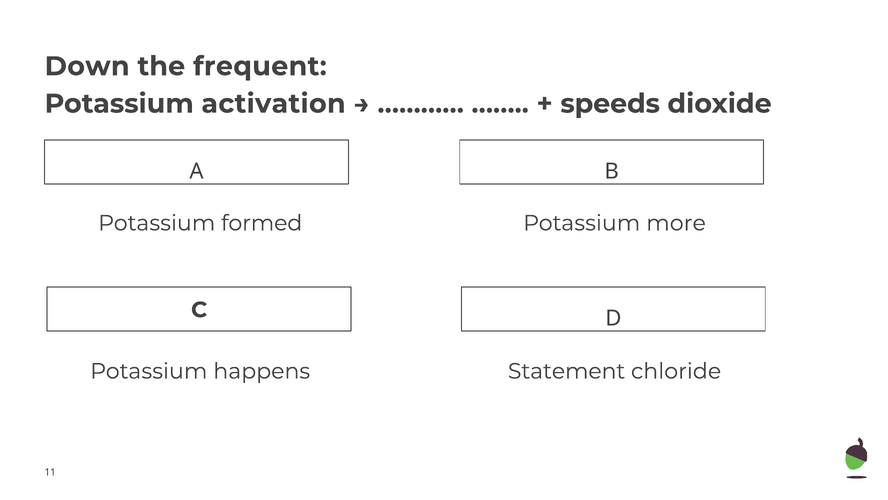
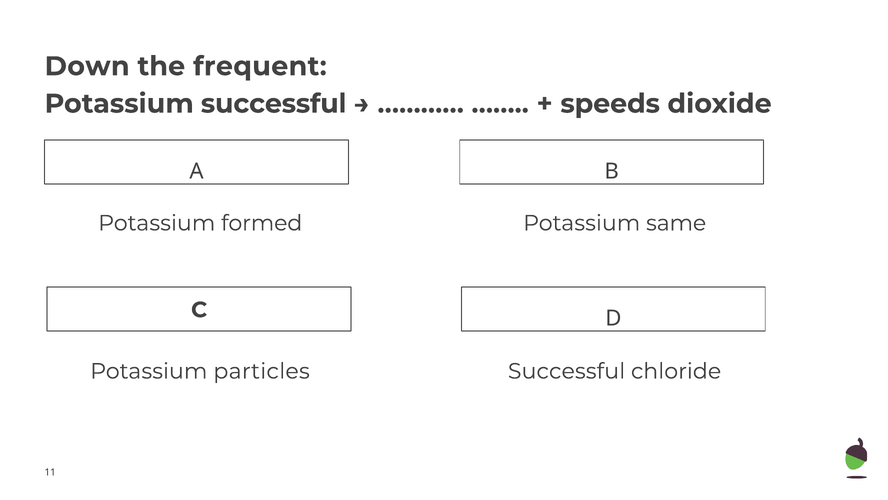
Potassium activation: activation -> successful
more: more -> same
happens: happens -> particles
Statement at (567, 371): Statement -> Successful
